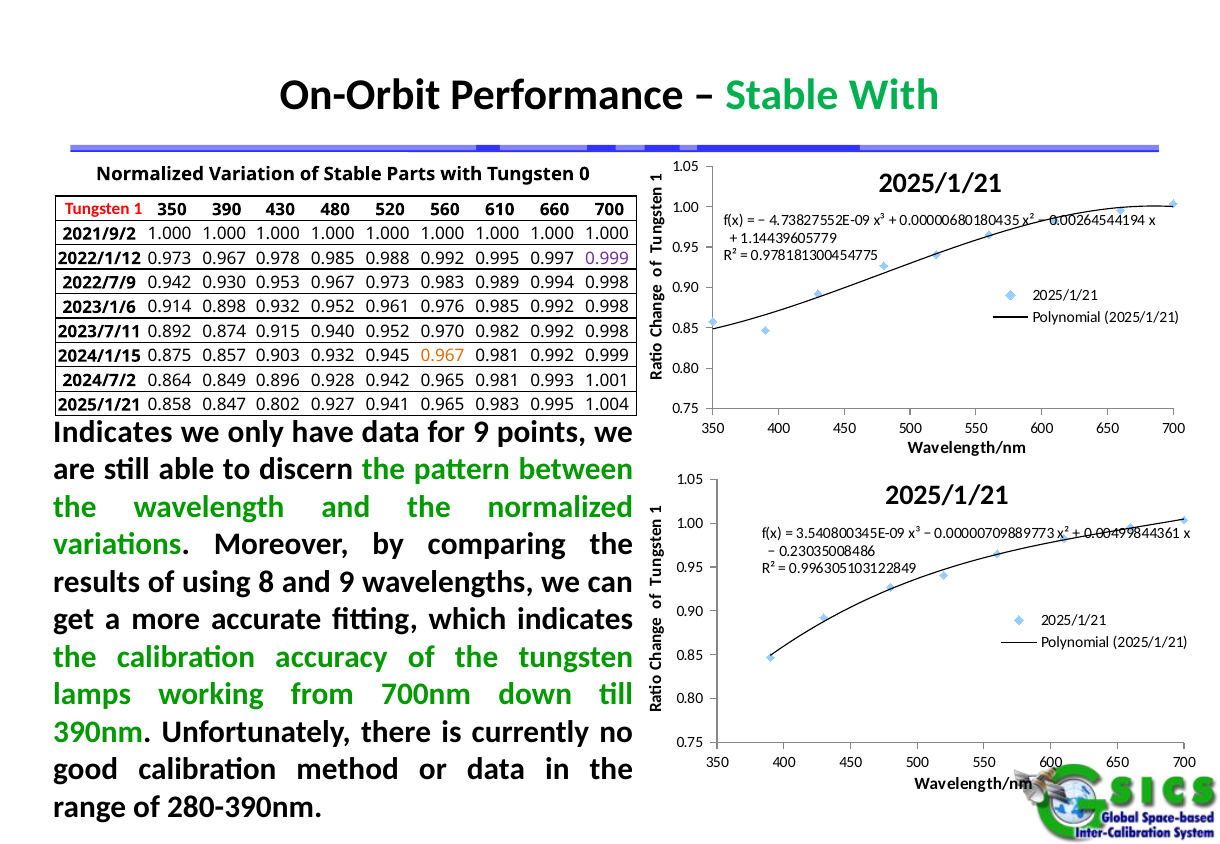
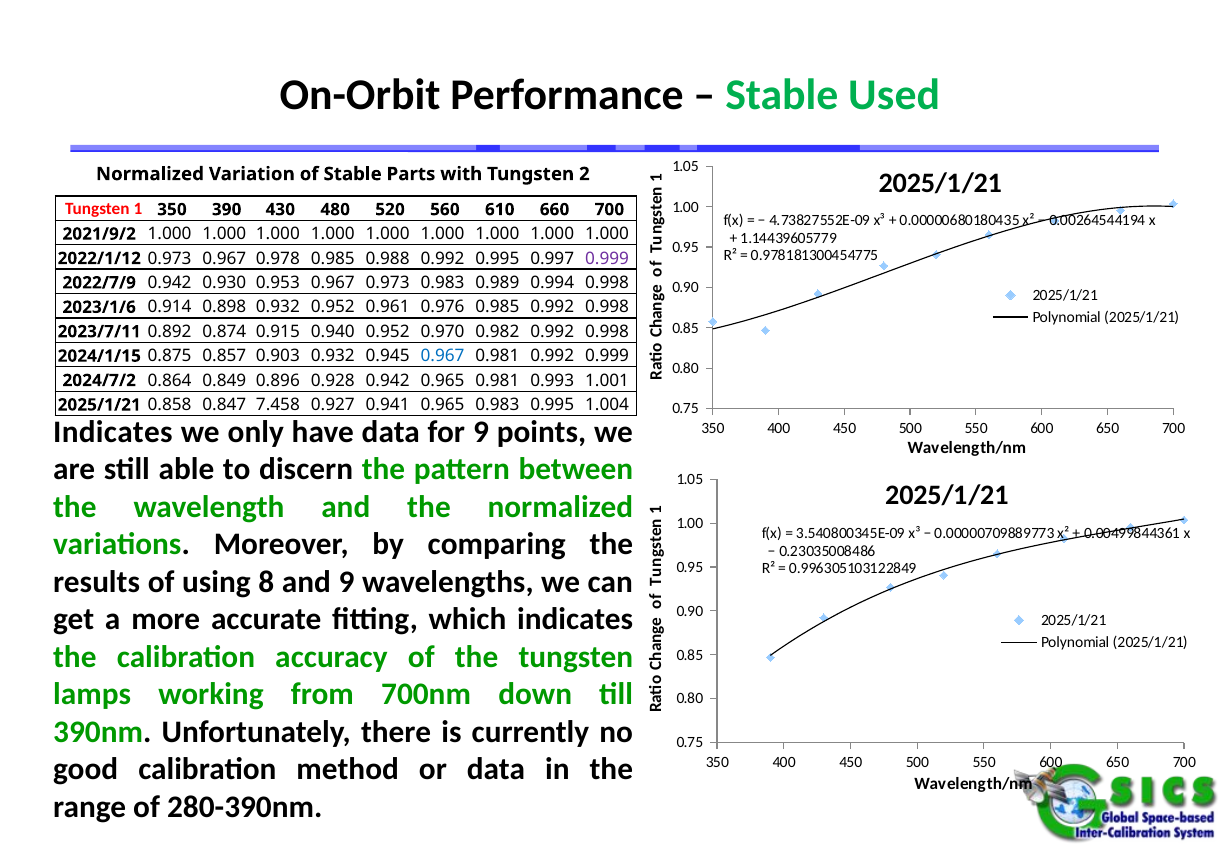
Stable With: With -> Used
0: 0 -> 2
0.967 at (443, 356) colour: orange -> blue
0.802: 0.802 -> 7.458
